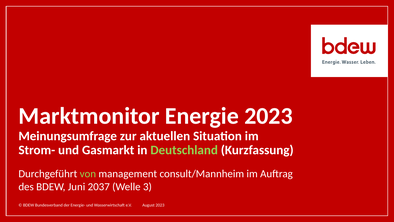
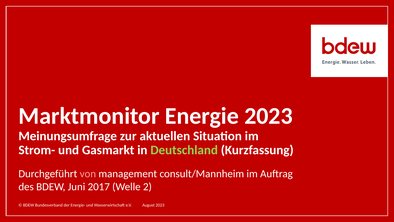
von colour: light green -> pink
2037: 2037 -> 2017
3: 3 -> 2
